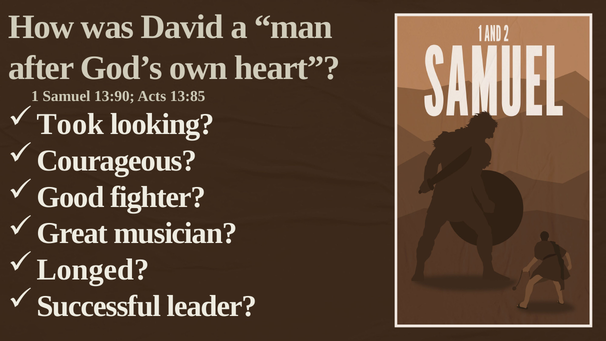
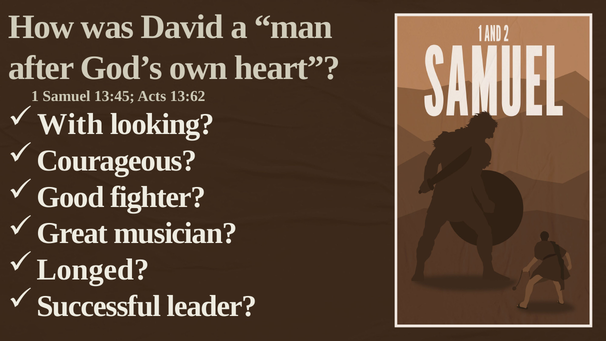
13:90: 13:90 -> 13:45
13:85: 13:85 -> 13:62
Took: Took -> With
